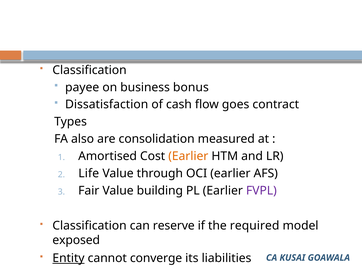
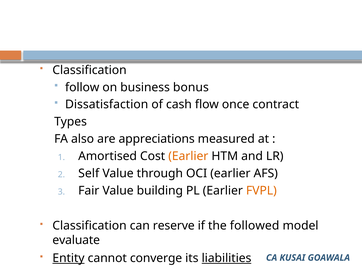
payee: payee -> follow
goes: goes -> once
consolidation: consolidation -> appreciations
Life: Life -> Self
FVPL colour: purple -> orange
required: required -> followed
exposed: exposed -> evaluate
liabilities underline: none -> present
